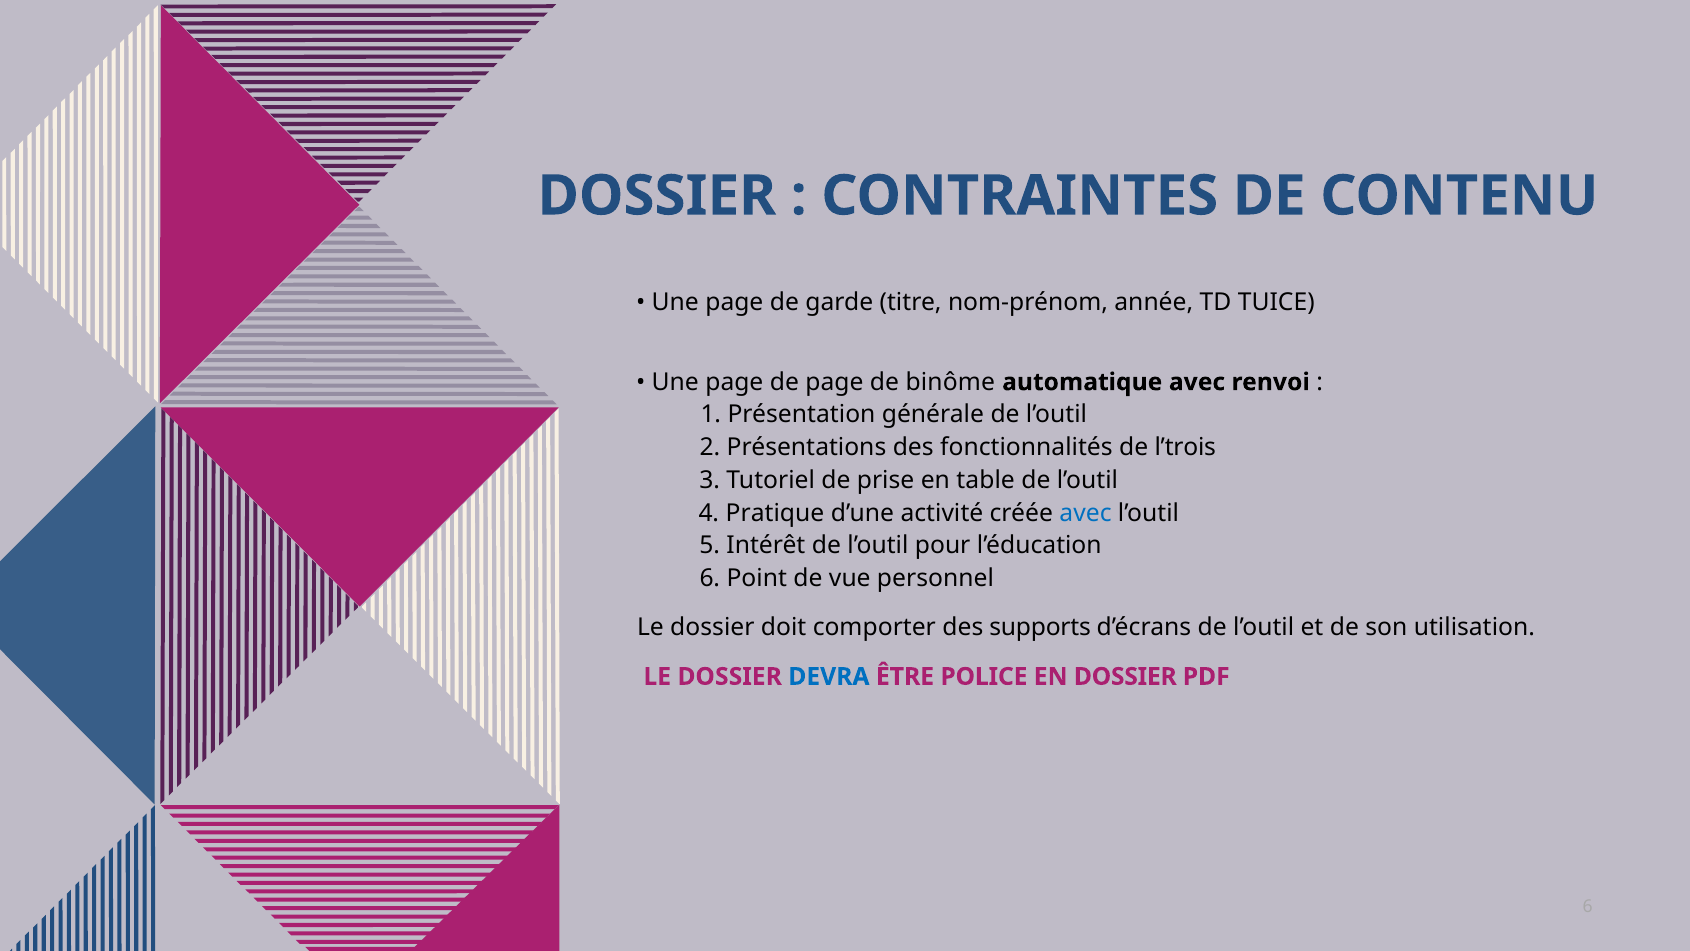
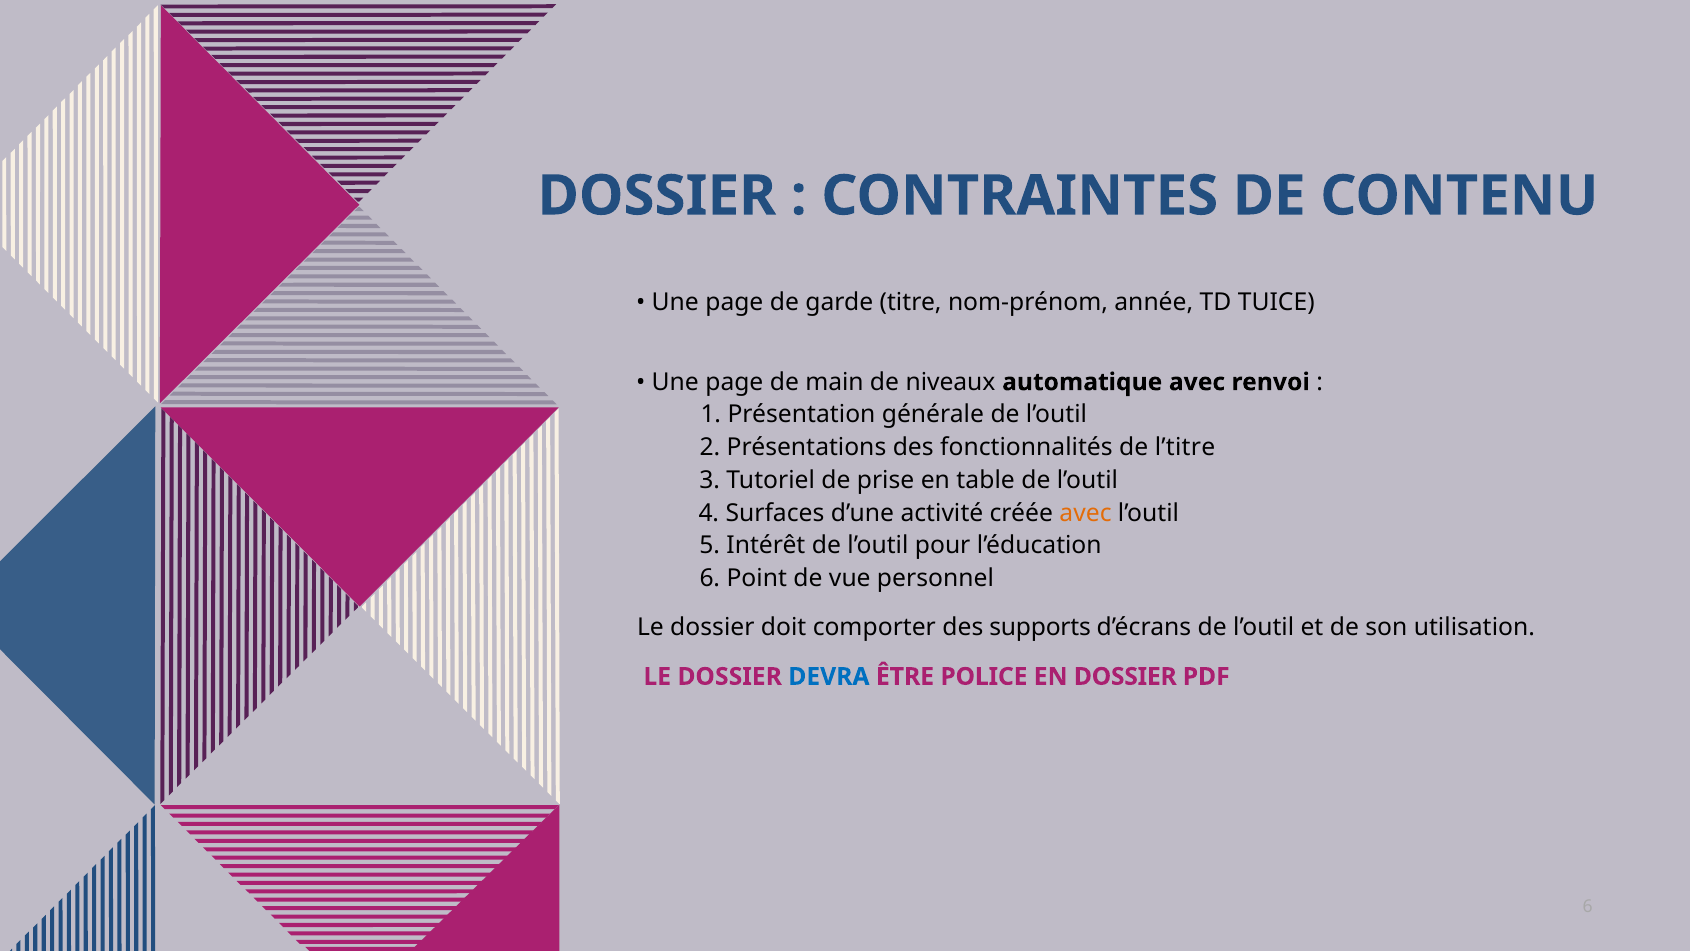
de page: page -> main
binôme: binôme -> niveaux
l’trois: l’trois -> l’titre
Pratique: Pratique -> Surfaces
avec at (1086, 513) colour: blue -> orange
